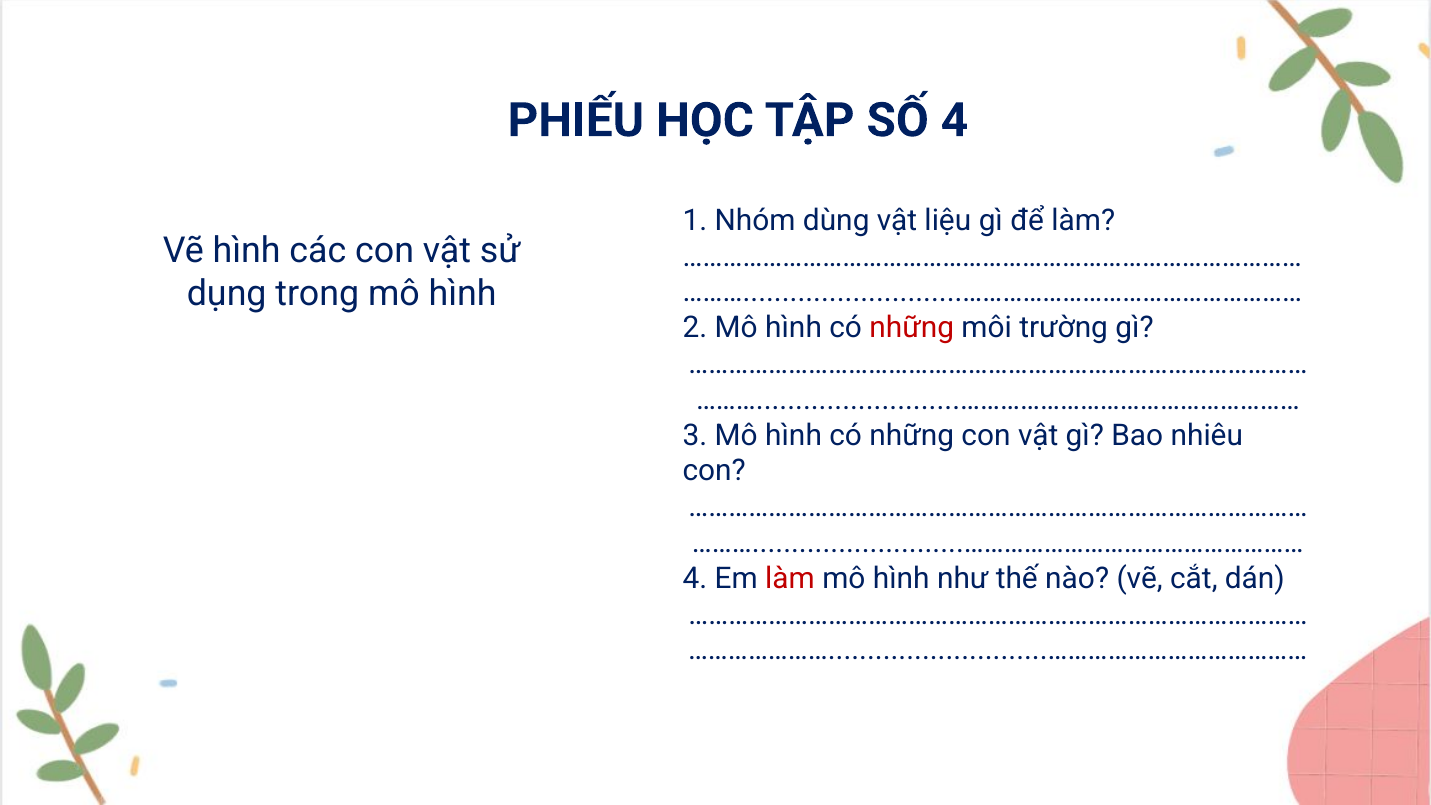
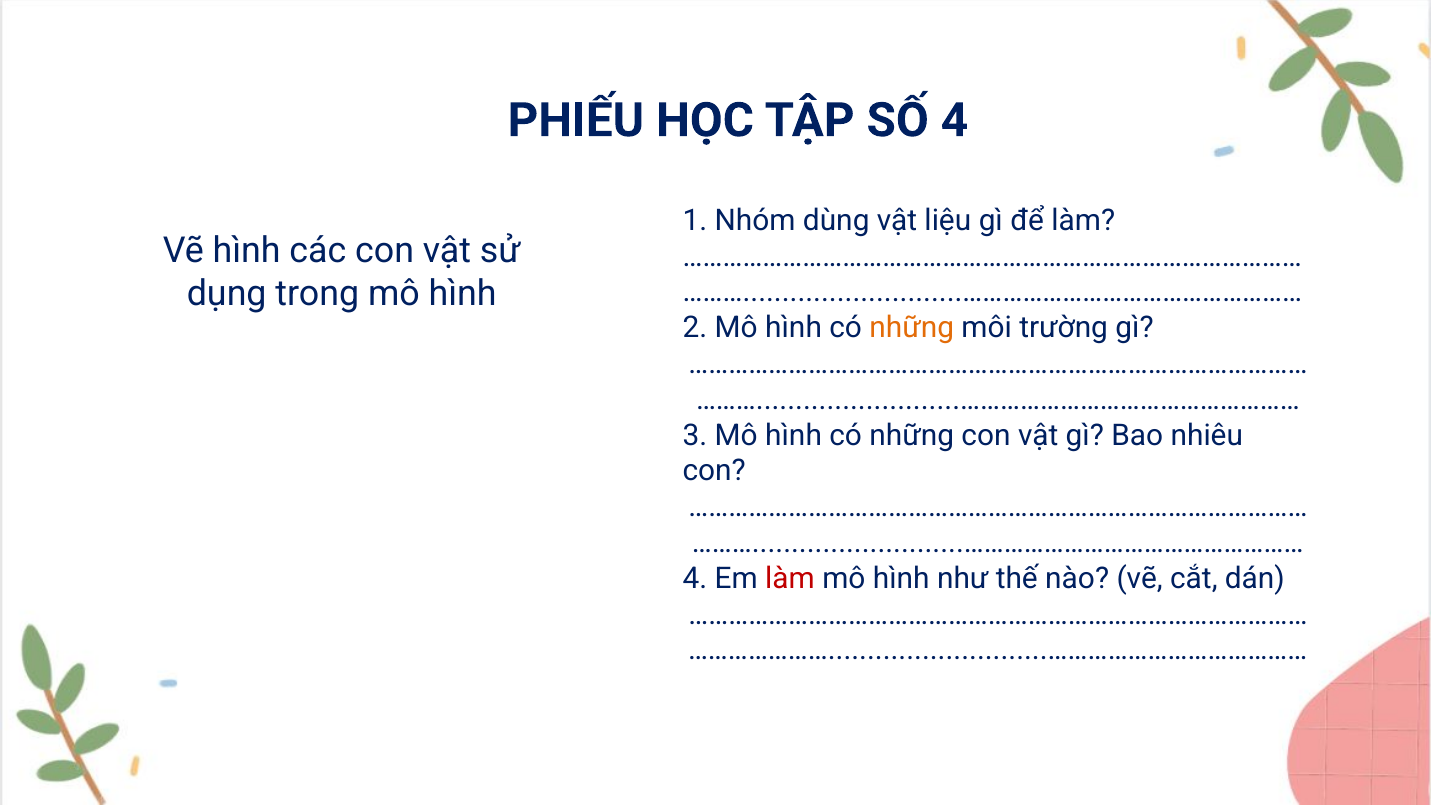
những at (912, 328) colour: red -> orange
